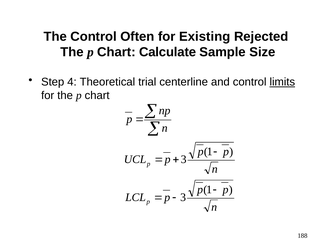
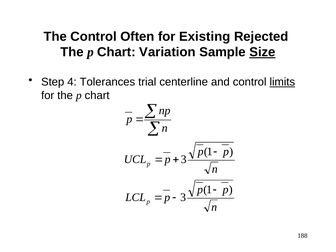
Calculate: Calculate -> Variation
Size underline: none -> present
Theoretical: Theoretical -> Tolerances
